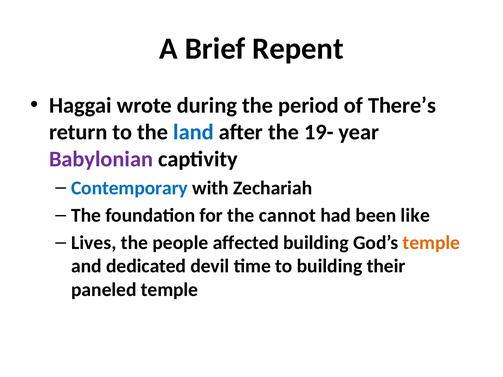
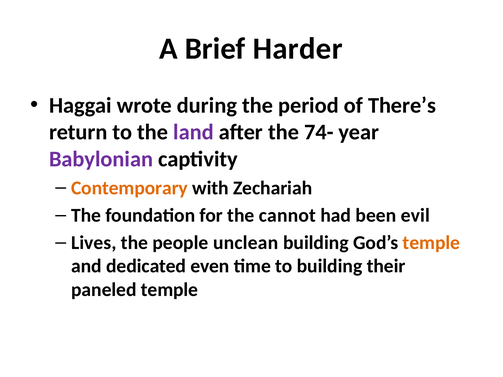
Repent: Repent -> Harder
land colour: blue -> purple
19-: 19- -> 74-
Contemporary colour: blue -> orange
like: like -> evil
affected: affected -> unclean
devil: devil -> even
